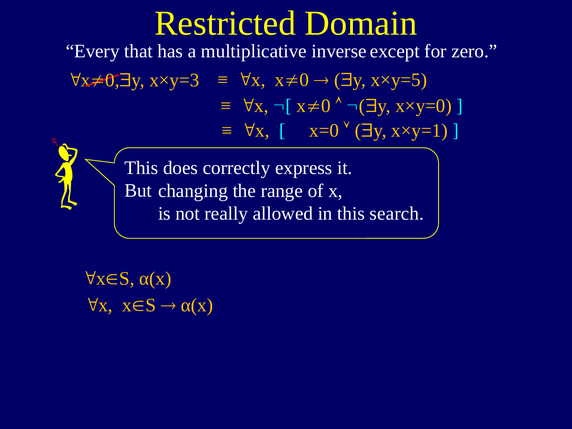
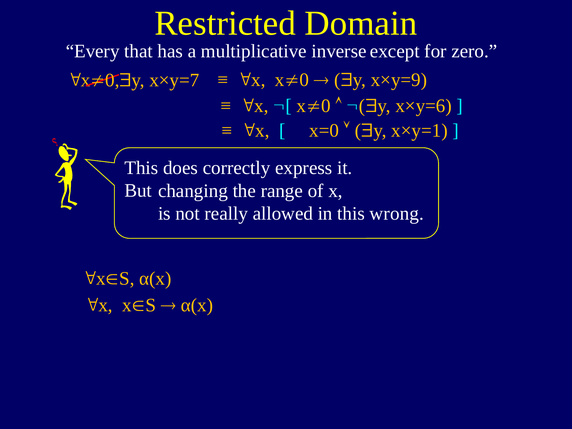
x×y=5: x×y=5 -> x×y=9
x×y=3: x×y=3 -> x×y=7
x×y=0: x×y=0 -> x×y=6
search: search -> wrong
